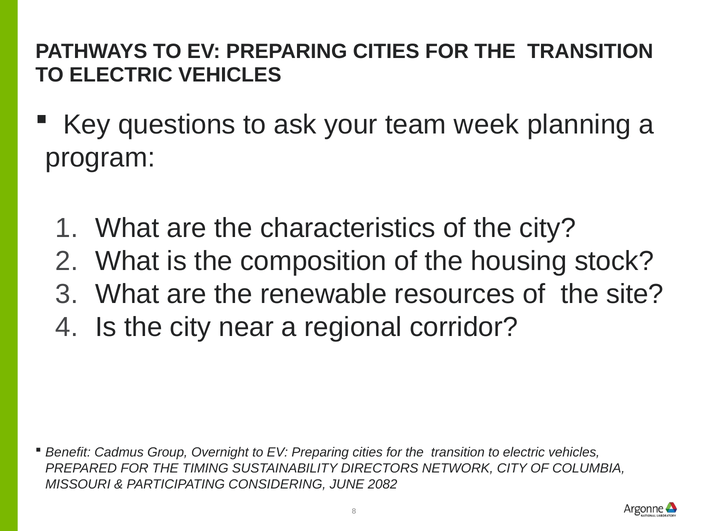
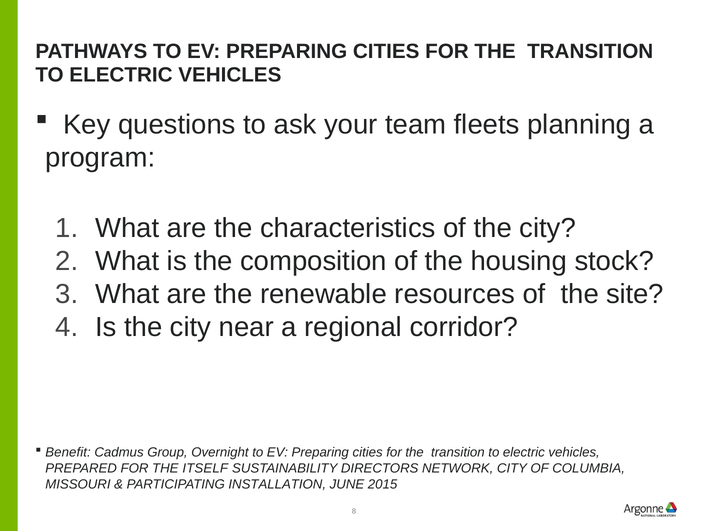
week: week -> fleets
TIMING: TIMING -> ITSELF
CONSIDERING: CONSIDERING -> INSTALLATION
2082: 2082 -> 2015
